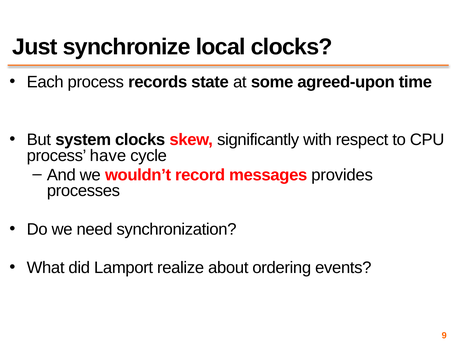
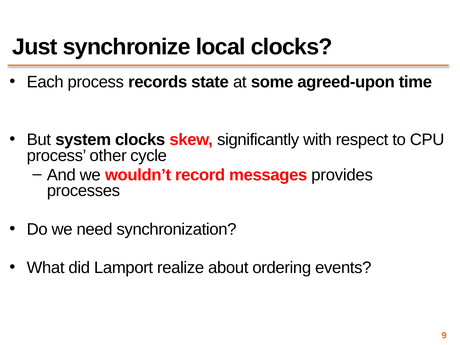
have: have -> other
